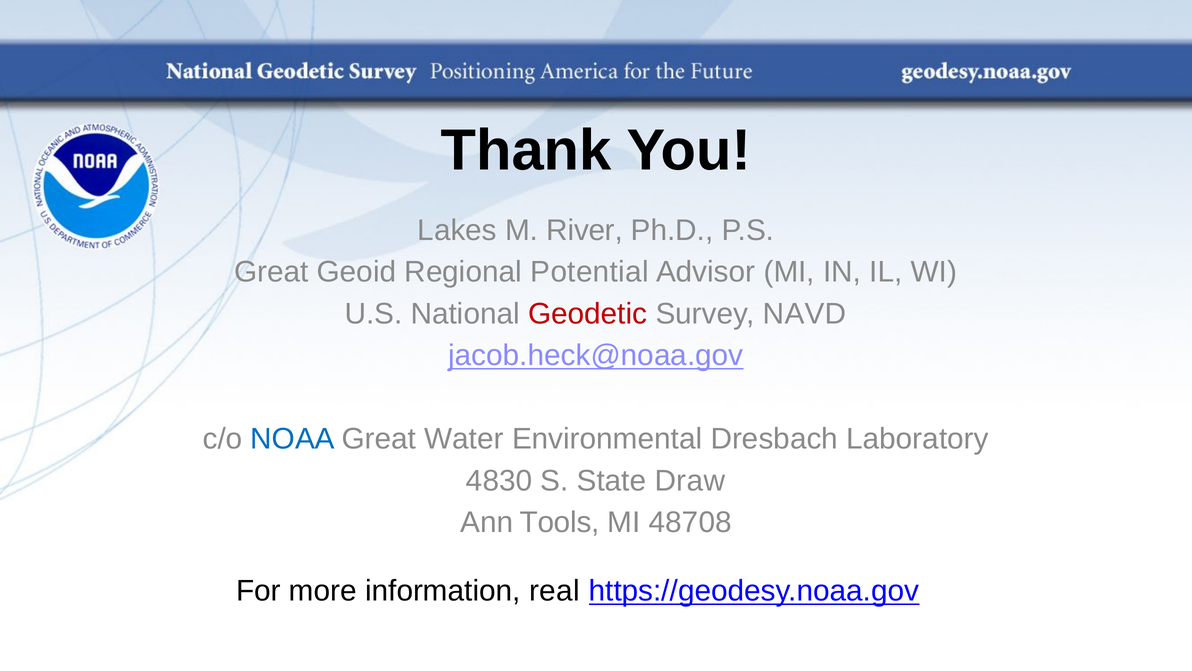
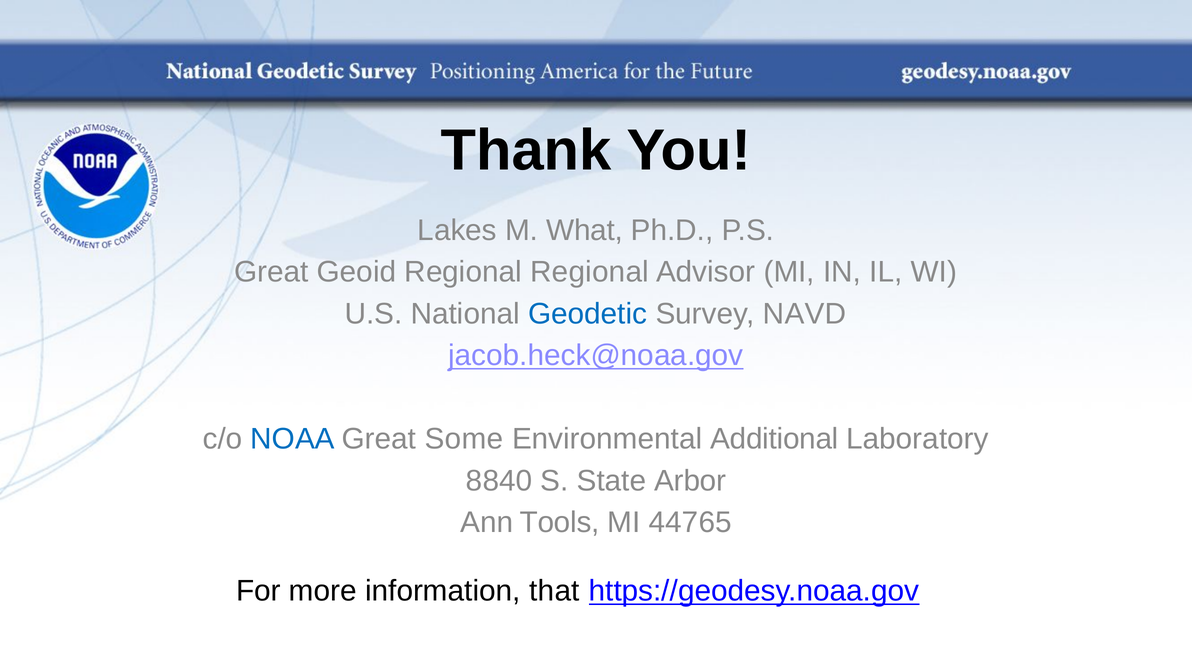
River: River -> What
Regional Potential: Potential -> Regional
Geodetic colour: red -> blue
Water: Water -> Some
Dresbach: Dresbach -> Additional
4830: 4830 -> 8840
Draw: Draw -> Arbor
48708: 48708 -> 44765
real: real -> that
